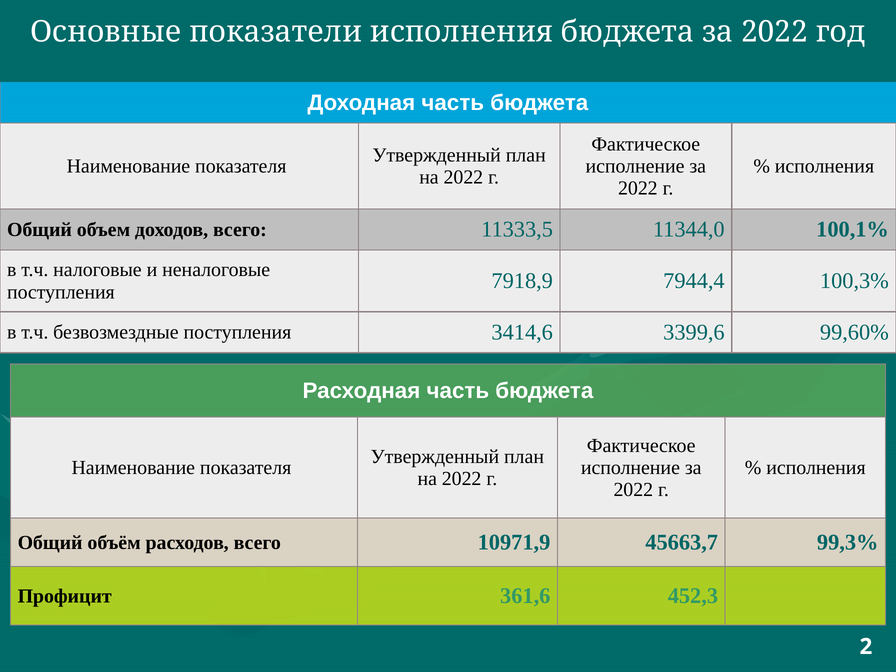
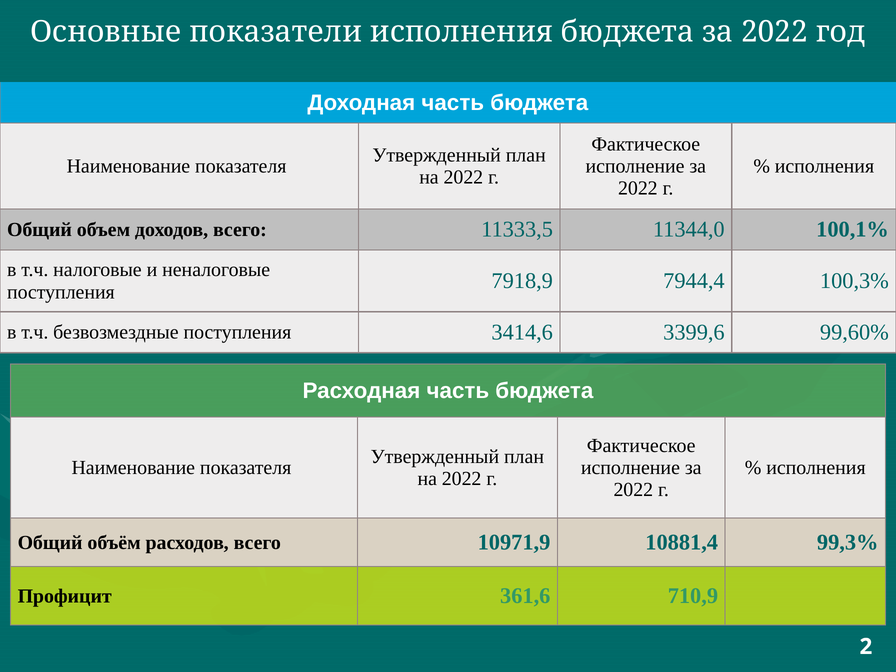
45663,7: 45663,7 -> 10881,4
452,3: 452,3 -> 710,9
